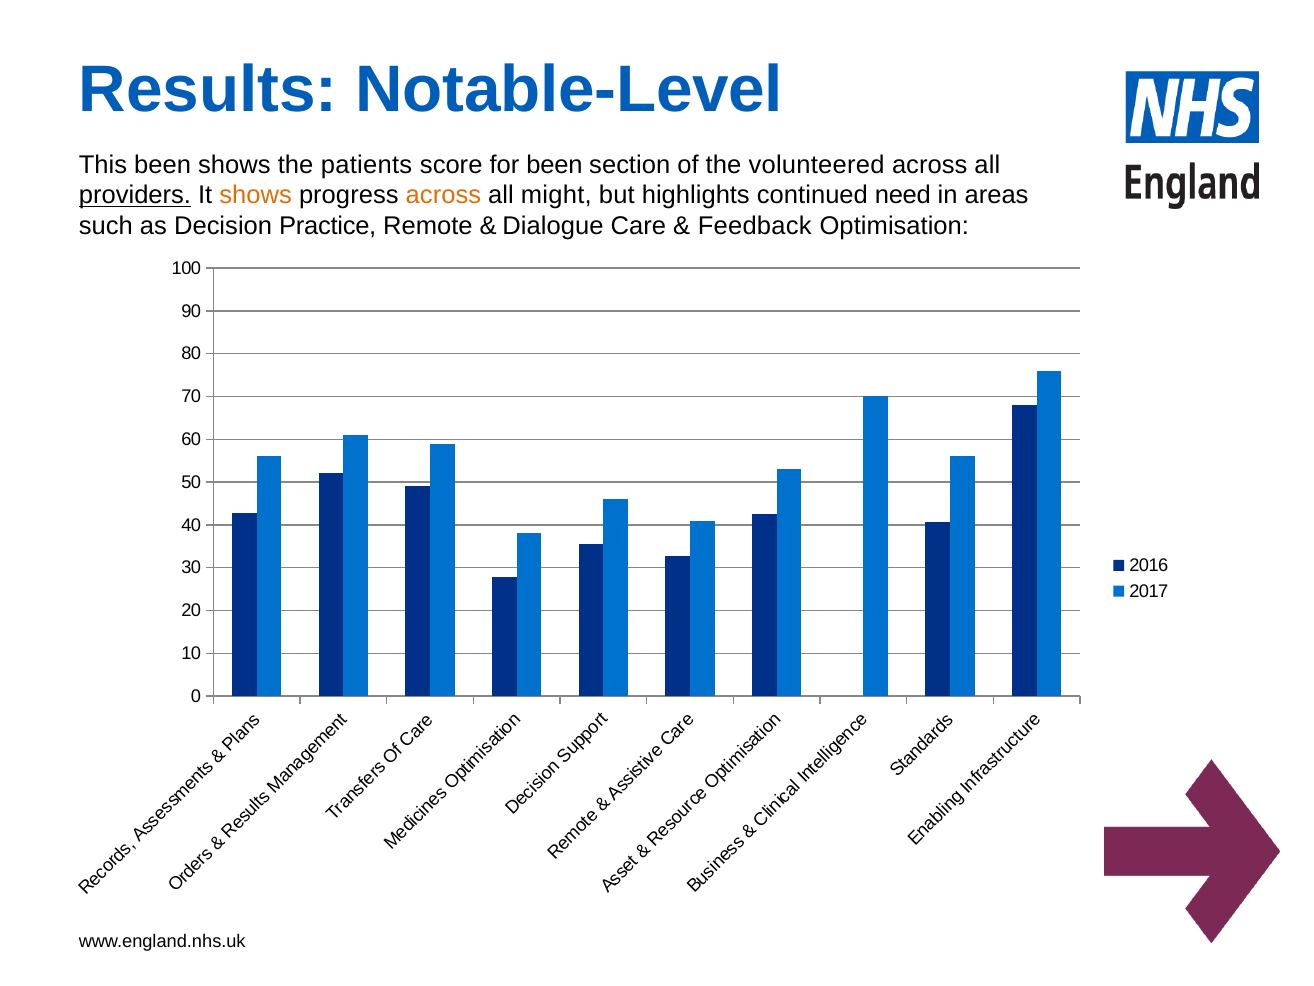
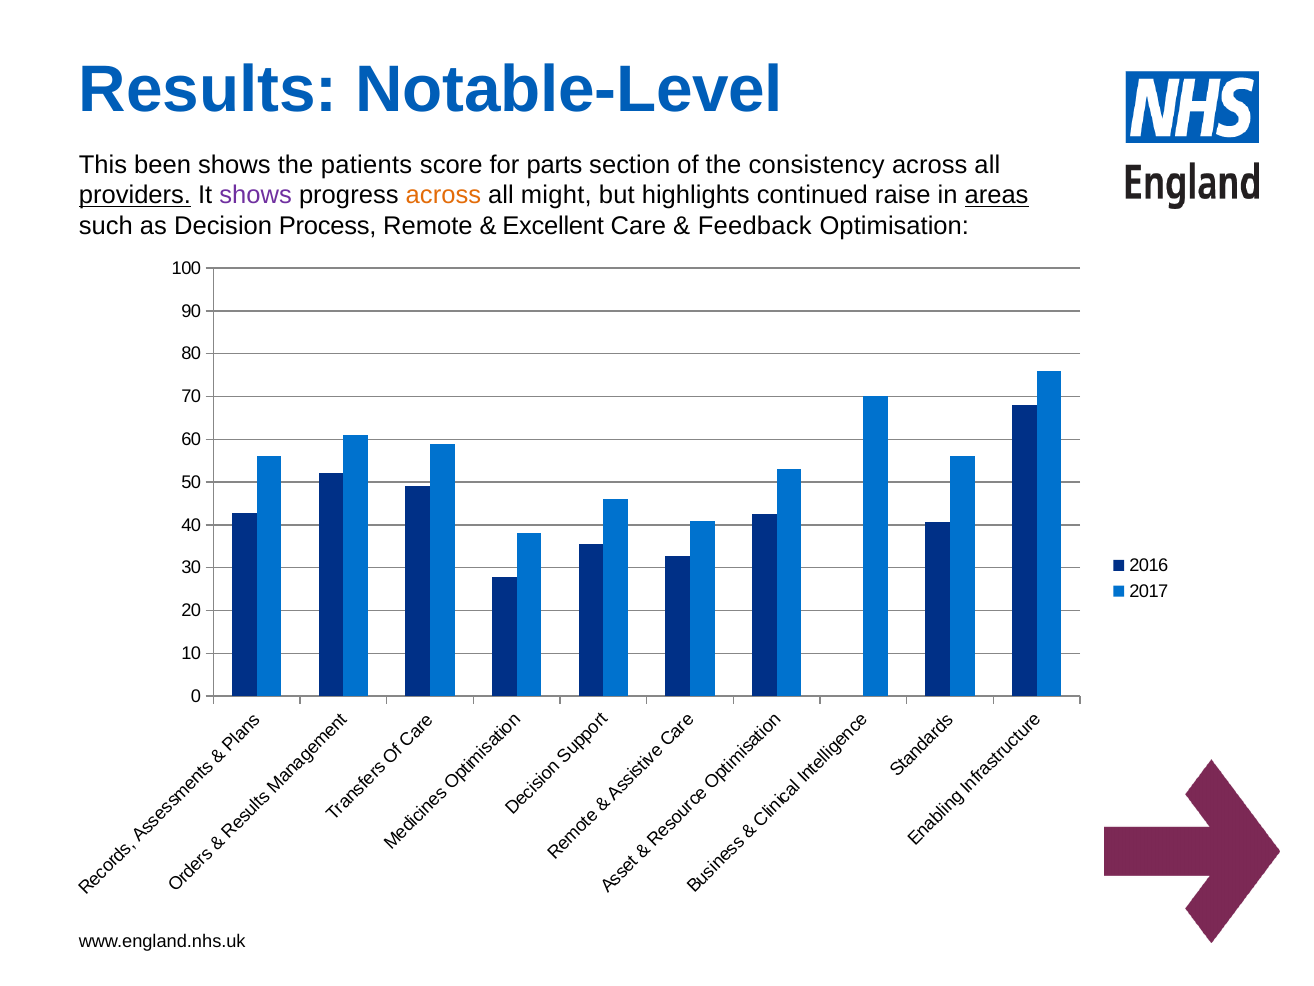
for been: been -> parts
volunteered: volunteered -> consistency
shows at (256, 195) colour: orange -> purple
need: need -> raise
areas underline: none -> present
Practice: Practice -> Process
Dialogue: Dialogue -> Excellent
